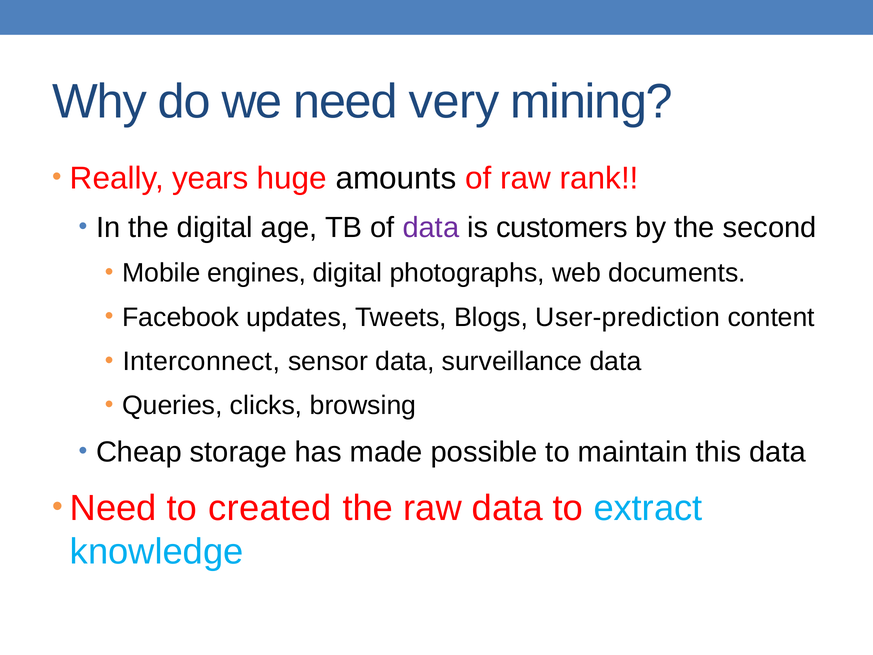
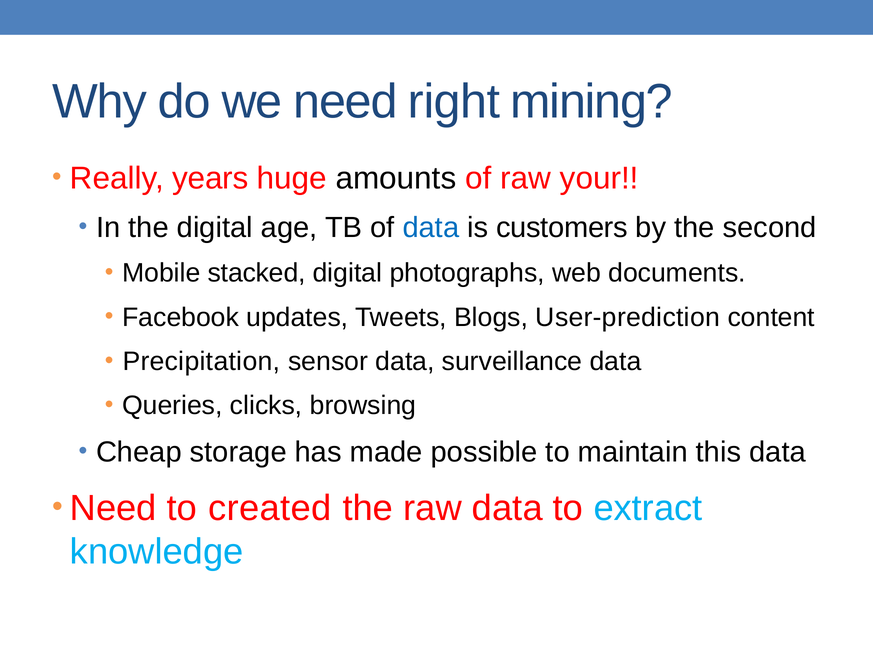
very: very -> right
rank: rank -> your
data at (431, 228) colour: purple -> blue
engines: engines -> stacked
Interconnect: Interconnect -> Precipitation
